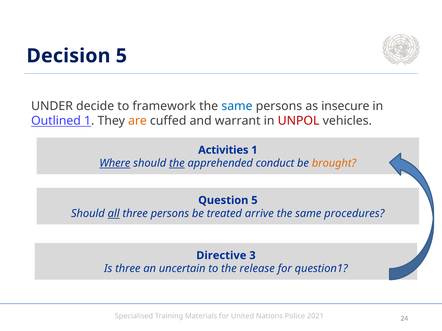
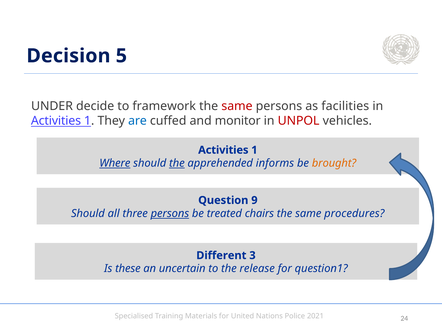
same at (237, 106) colour: blue -> red
insecure: insecure -> facilities
Outlined at (56, 121): Outlined -> Activities
are colour: orange -> blue
warrant: warrant -> monitor
conduct: conduct -> informs
Question 5: 5 -> 9
all underline: present -> none
persons at (170, 214) underline: none -> present
arrive: arrive -> chairs
Directive: Directive -> Different
Is three: three -> these
